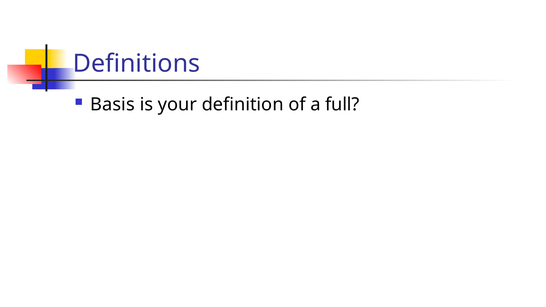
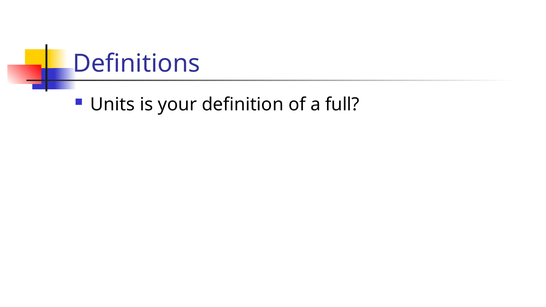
Basis: Basis -> Units
